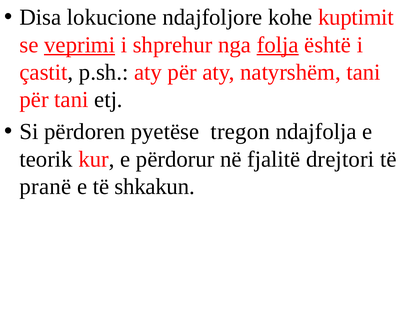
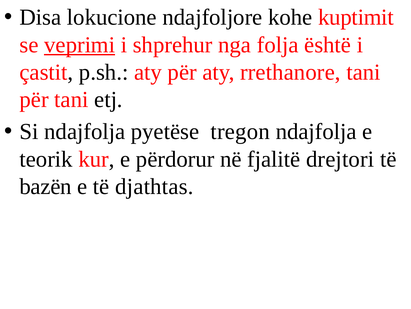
folja underline: present -> none
natyrshëm: natyrshëm -> rrethanore
Si përdoren: përdoren -> ndajfolja
pranë: pranë -> bazën
shkakun: shkakun -> djathtas
